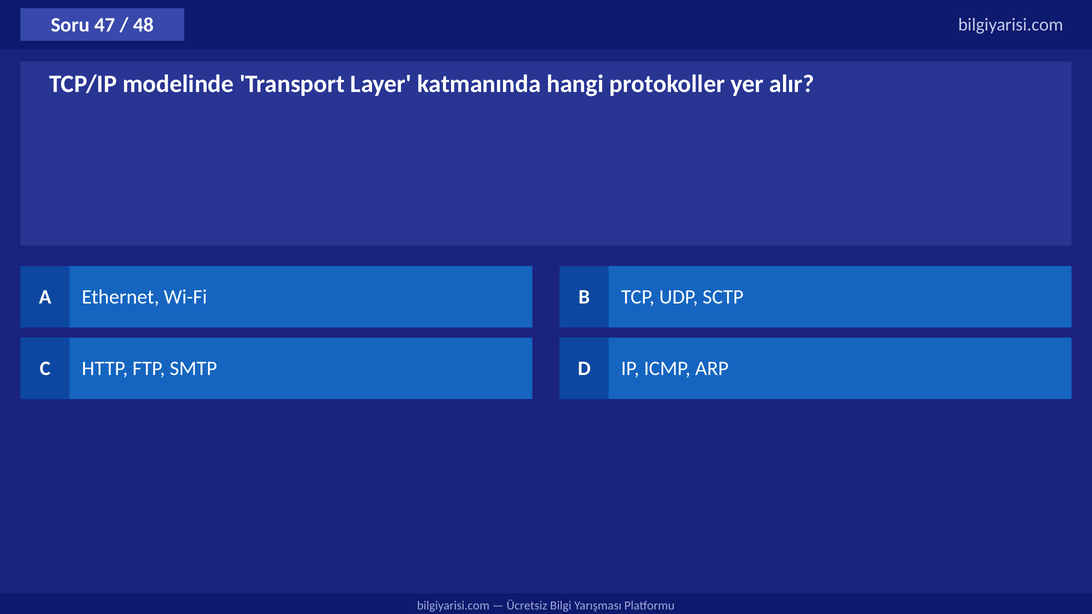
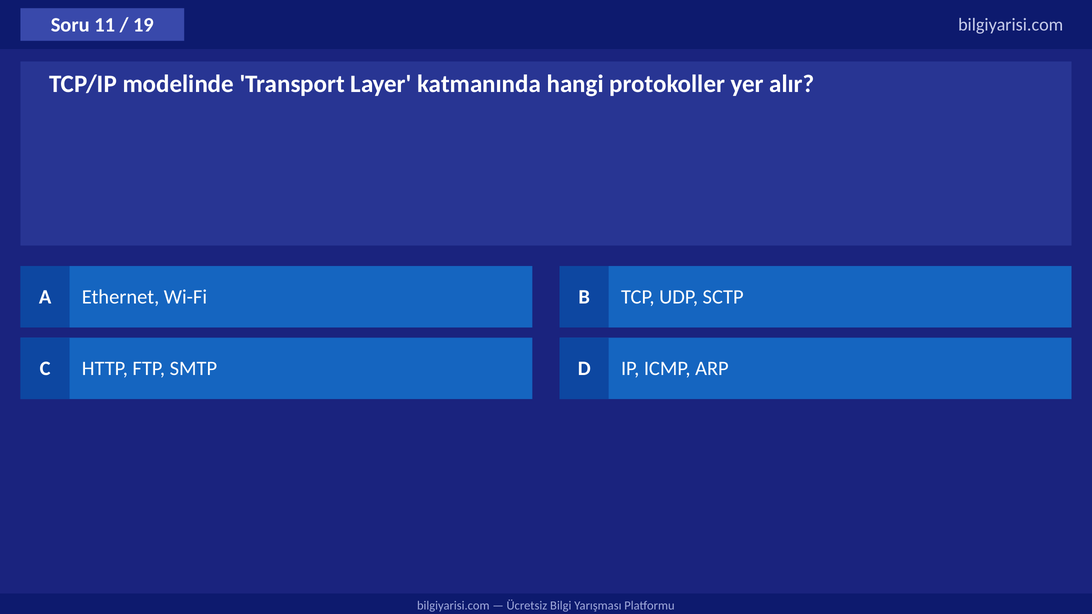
47: 47 -> 11
48: 48 -> 19
